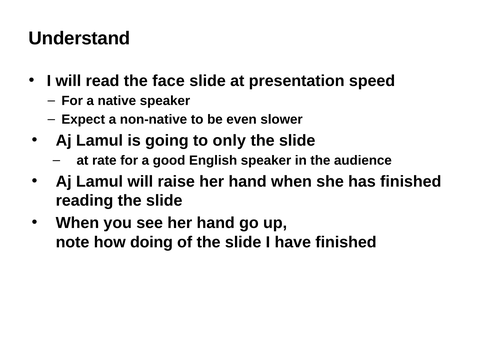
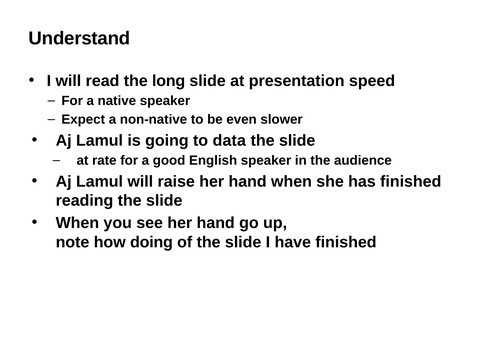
face: face -> long
only: only -> data
